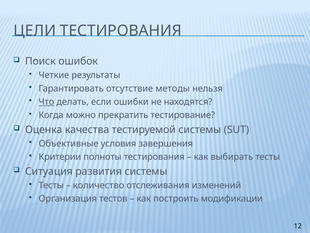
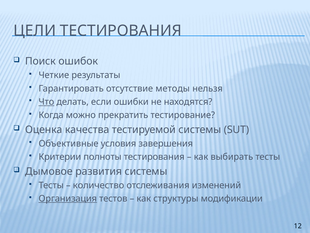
Ситуация: Ситуация -> Дымовое
Организация underline: none -> present
построить: построить -> структуры
